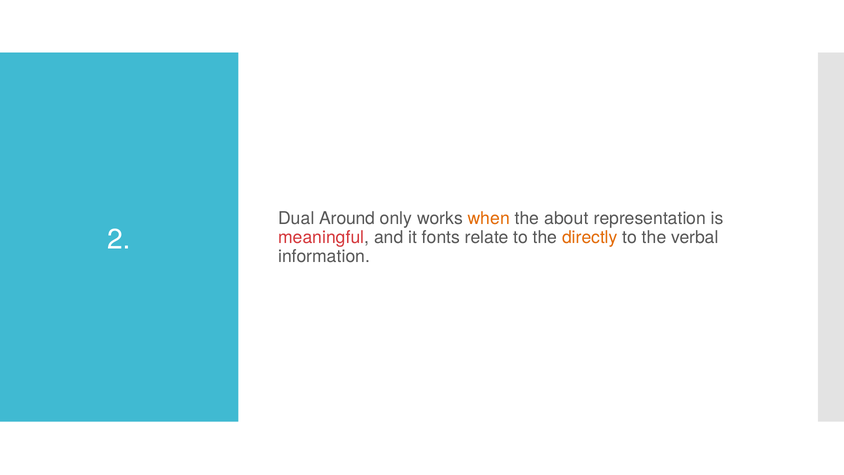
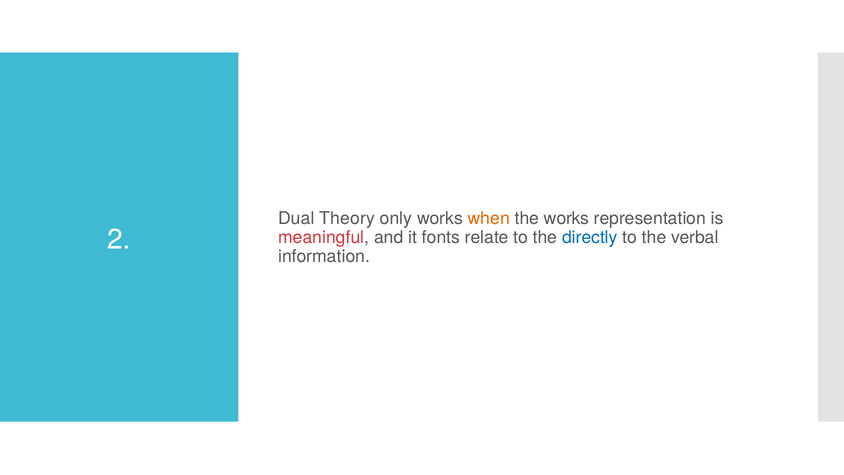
Around: Around -> Theory
the about: about -> works
directly colour: orange -> blue
